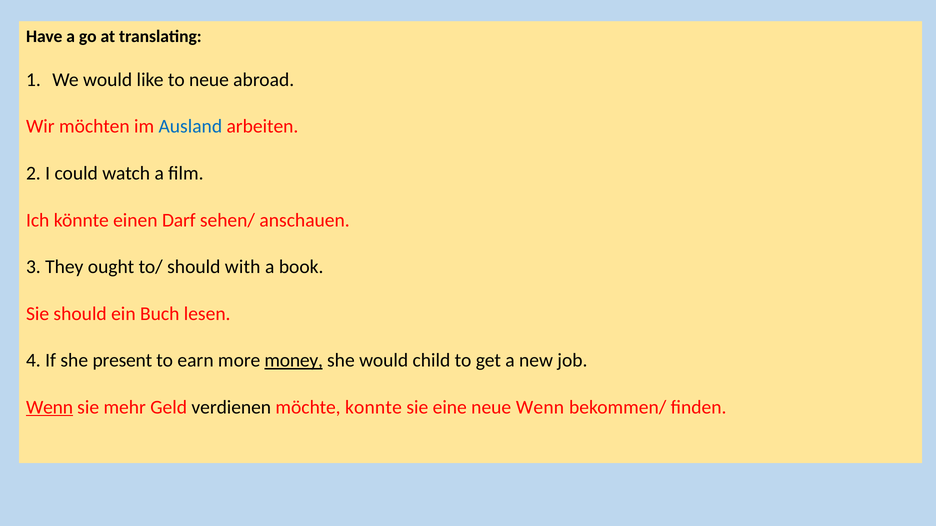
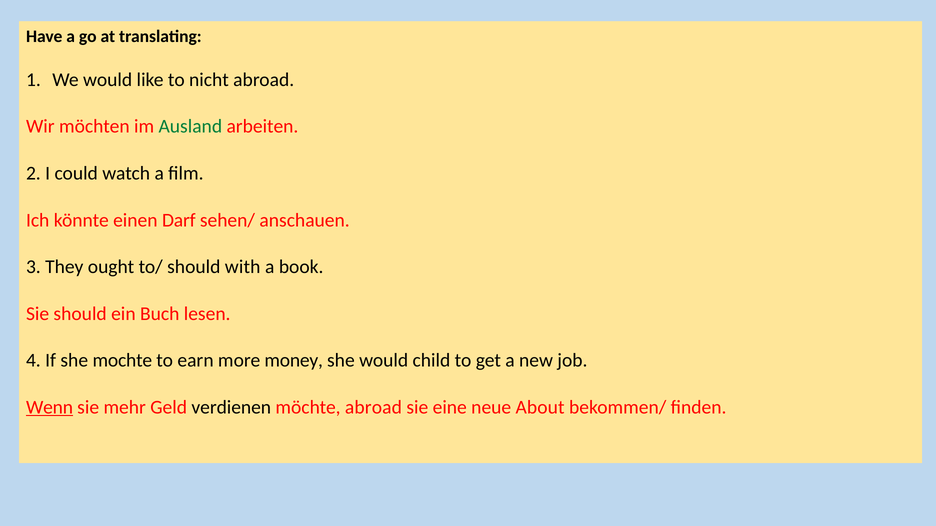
to neue: neue -> nicht
Ausland colour: blue -> green
present: present -> mochte
money underline: present -> none
möchte konnte: konnte -> abroad
neue Wenn: Wenn -> About
